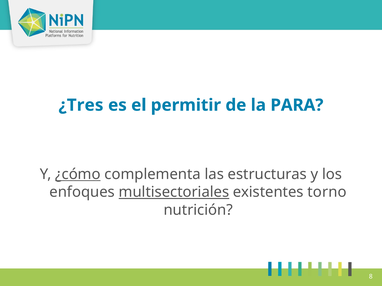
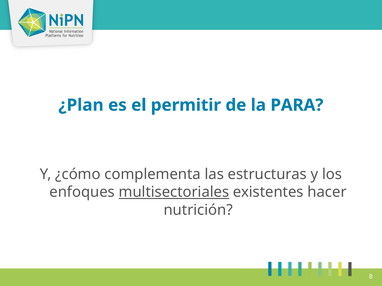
¿Tres: ¿Tres -> ¿Plan
¿cómo underline: present -> none
torno: torno -> hacer
